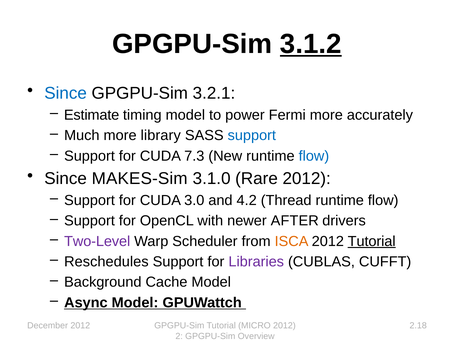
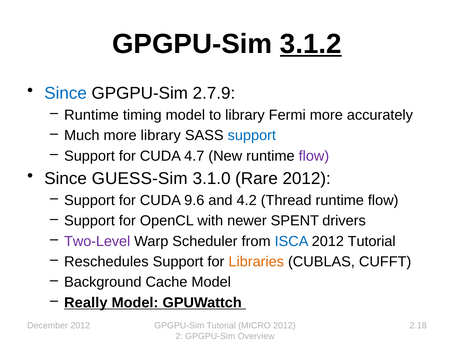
3.2.1: 3.2.1 -> 2.7.9
Estimate at (92, 115): Estimate -> Runtime
to power: power -> library
7.3: 7.3 -> 4.7
flow at (314, 156) colour: blue -> purple
MAKES-Sim: MAKES-Sim -> GUESS-Sim
3.0: 3.0 -> 9.6
AFTER: AFTER -> SPENT
ISCA colour: orange -> blue
Tutorial at (372, 241) underline: present -> none
Libraries colour: purple -> orange
Async: Async -> Really
